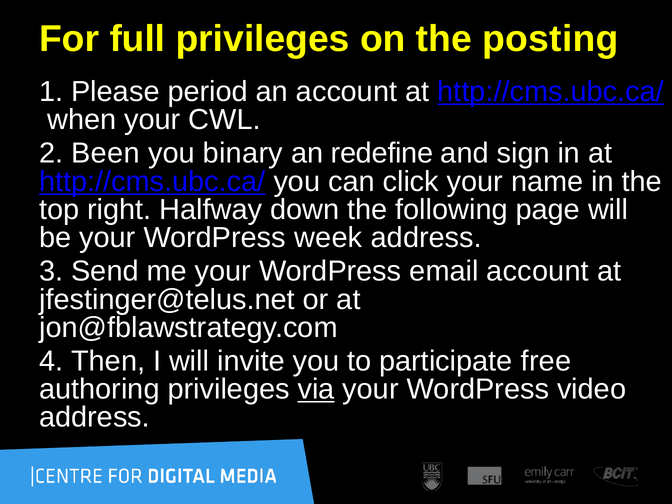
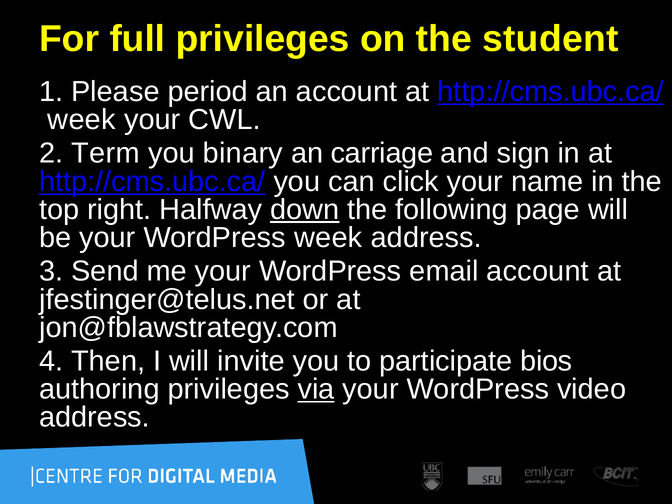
posting: posting -> student
when at (82, 120): when -> week
Been: Been -> Term
redefine: redefine -> carriage
down underline: none -> present
free: free -> bios
